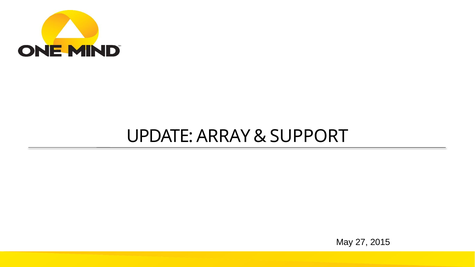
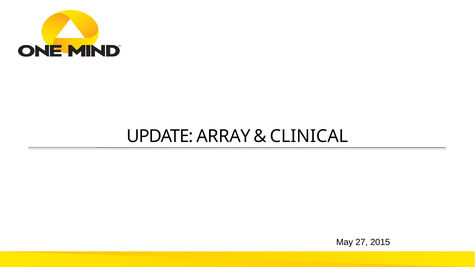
SUPPORT: SUPPORT -> CLINICAL
